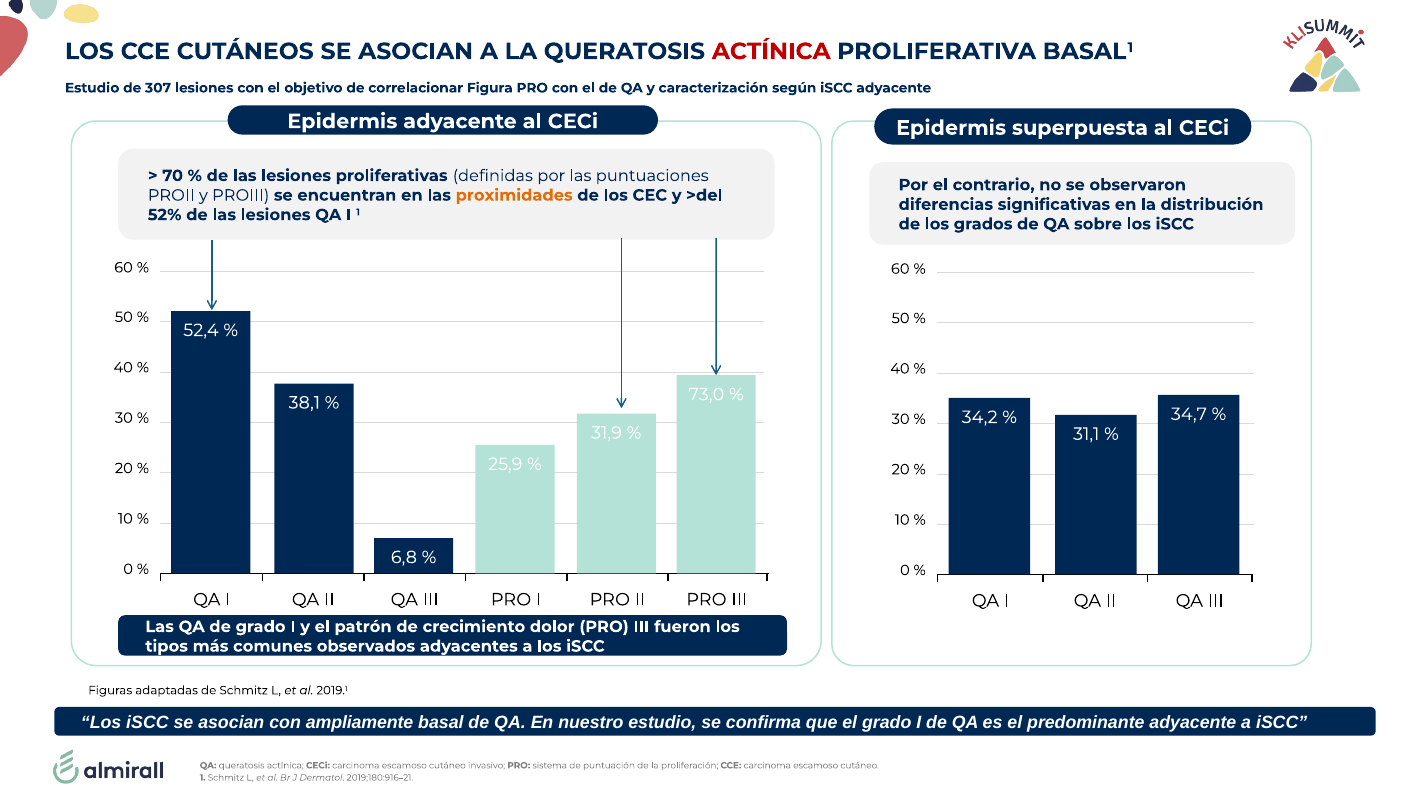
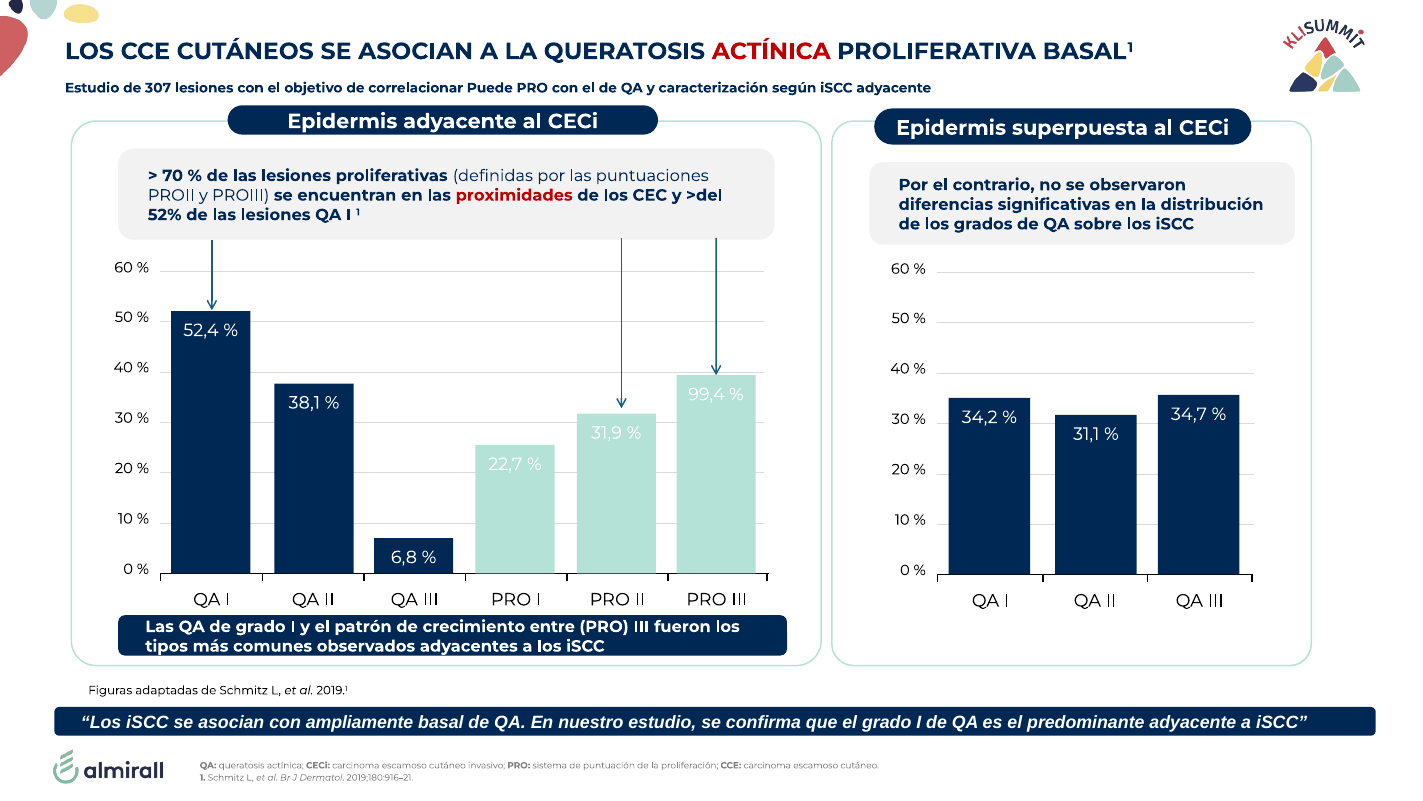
Figura: Figura -> Puede
proximidades colour: orange -> red
73,0: 73,0 -> 99,4
25,9: 25,9 -> 22,7
dolor: dolor -> entre
